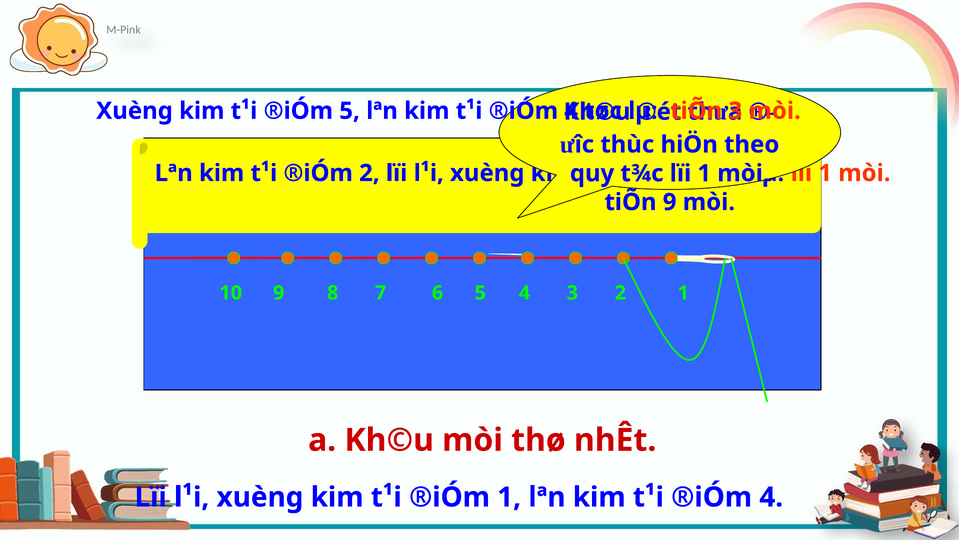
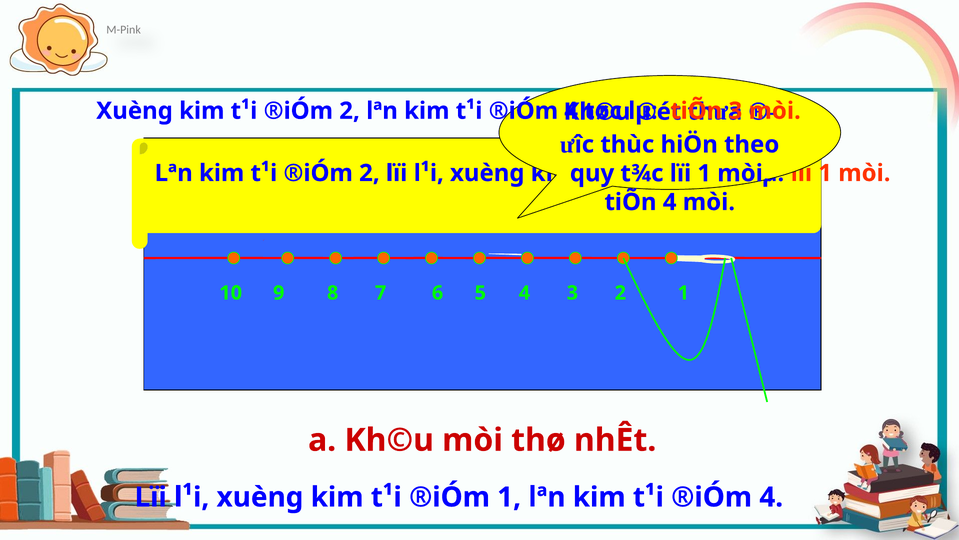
5 at (350, 111): 5 -> 2
tiÕn 9: 9 -> 4
